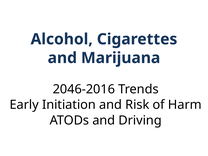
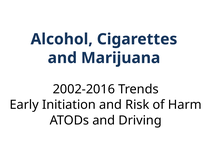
2046-2016: 2046-2016 -> 2002-2016
